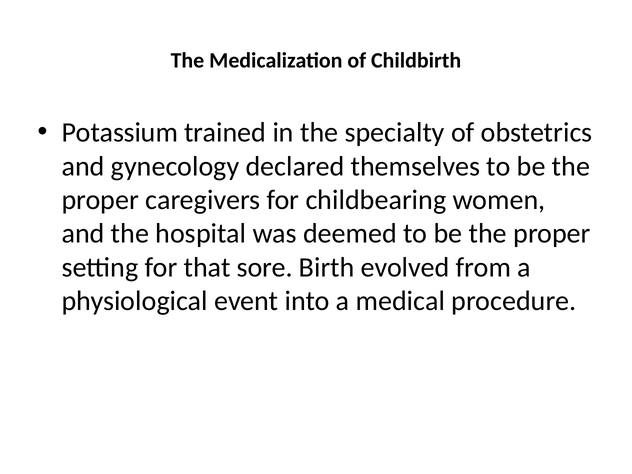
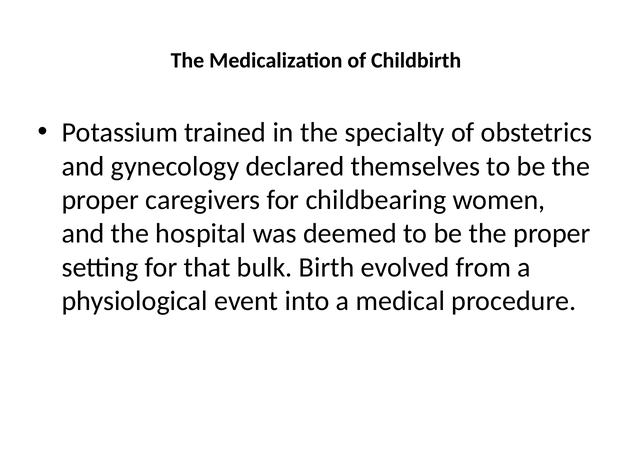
sore: sore -> bulk
